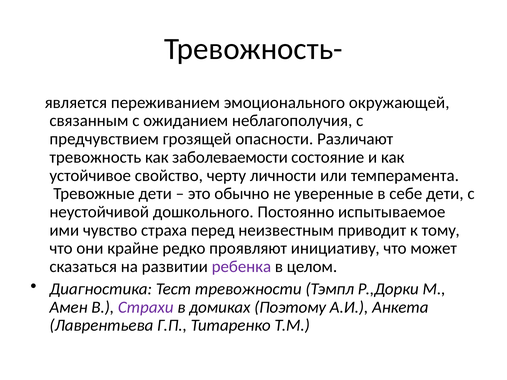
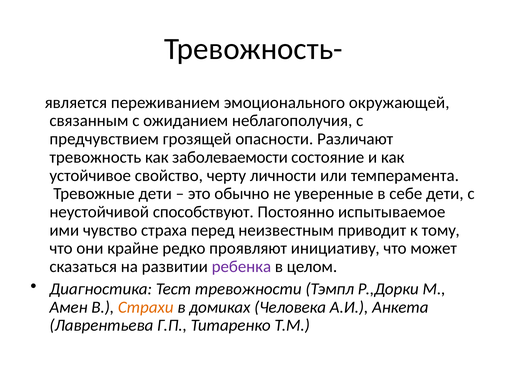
дошкольного: дошкольного -> способствуют
Страхи colour: purple -> orange
Поэтому: Поэтому -> Человека
